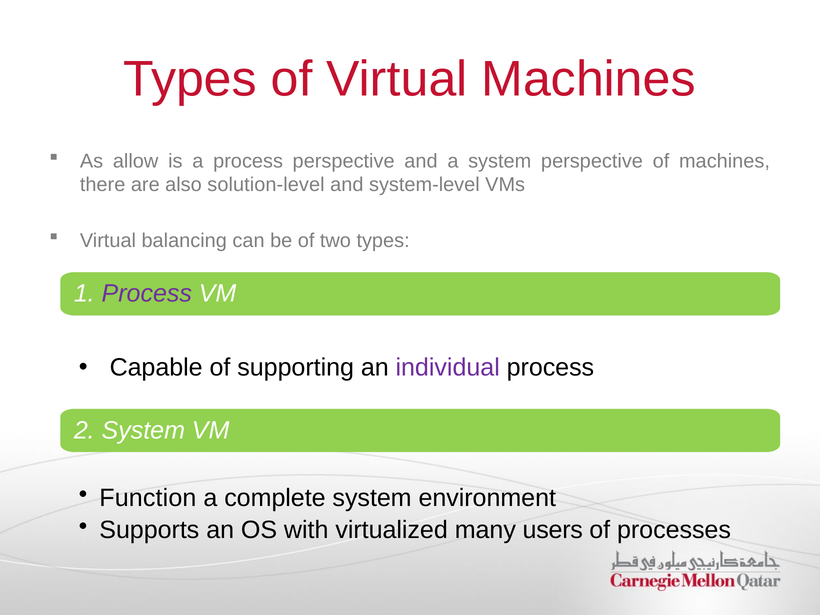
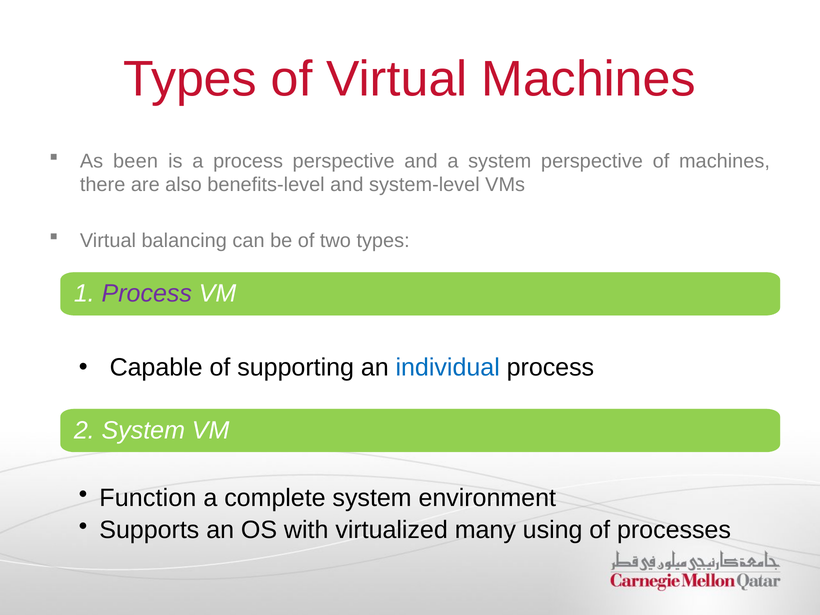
allow: allow -> been
solution-level: solution-level -> benefits-level
individual colour: purple -> blue
users: users -> using
